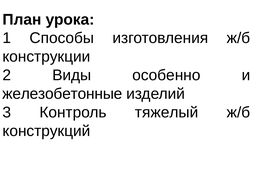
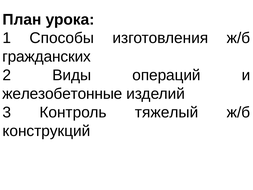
конструкции: конструкции -> гражданских
особенно: особенно -> операций
